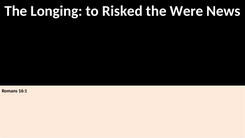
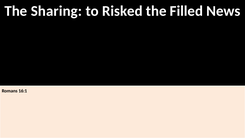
Longing: Longing -> Sharing
Were: Were -> Filled
